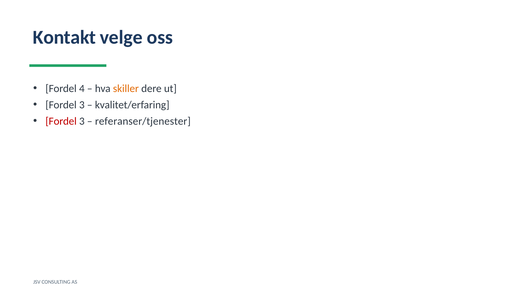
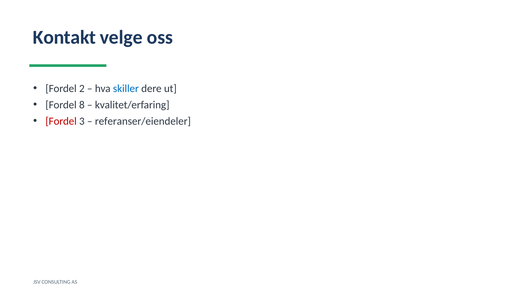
4: 4 -> 2
skiller colour: orange -> blue
3 at (82, 105): 3 -> 8
referanser/tjenester: referanser/tjenester -> referanser/eiendeler
